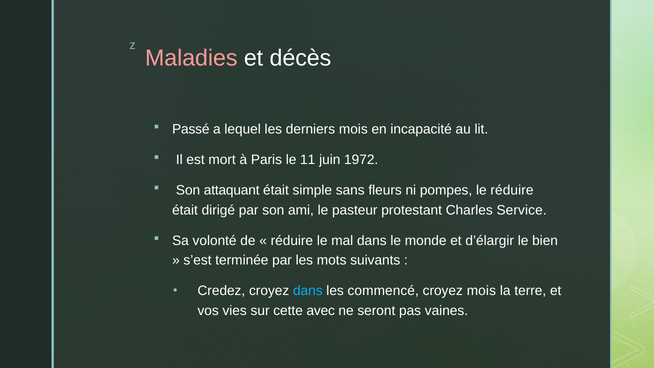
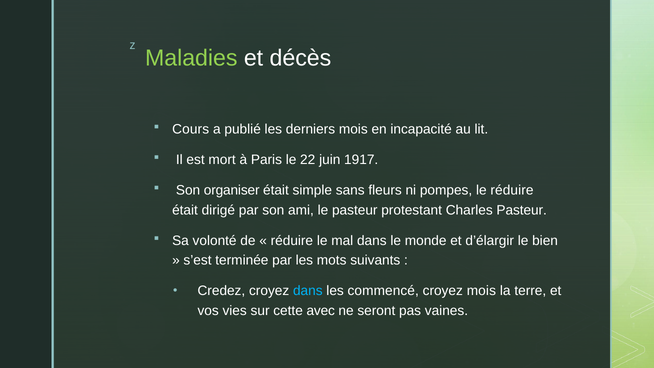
Maladies colour: pink -> light green
Passé: Passé -> Cours
lequel: lequel -> publié
11: 11 -> 22
1972: 1972 -> 1917
attaquant: attaquant -> organiser
Charles Service: Service -> Pasteur
